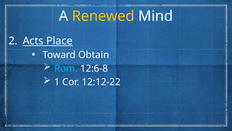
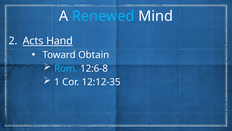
Renewed colour: yellow -> light blue
Place: Place -> Hand
12:12-22: 12:12-22 -> 12:12-35
